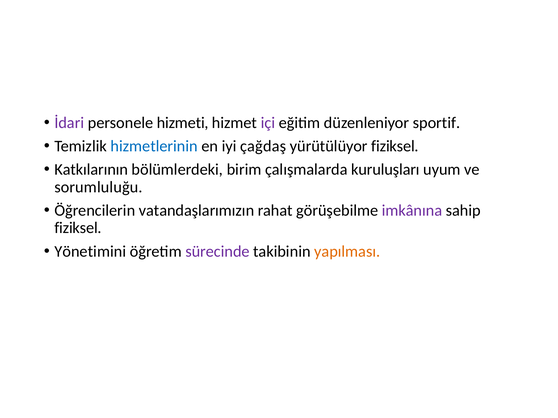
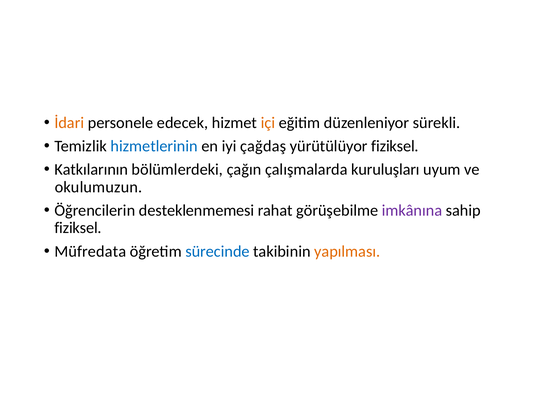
İdari colour: purple -> orange
hizmeti: hizmeti -> edecek
içi colour: purple -> orange
sportif: sportif -> sürekli
birim: birim -> çağın
sorumluluğu: sorumluluğu -> okulumuzun
vatandaşlarımızın: vatandaşlarımızın -> desteklenmemesi
Yönetimini: Yönetimini -> Müfredata
sürecinde colour: purple -> blue
